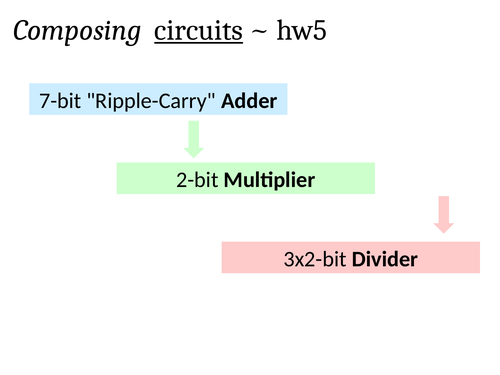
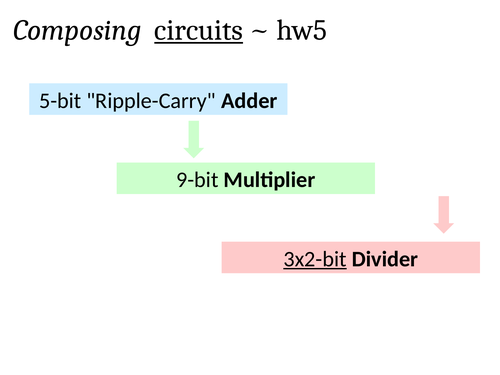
7-bit: 7-bit -> 5-bit
2-bit: 2-bit -> 9-bit
3x2-bit underline: none -> present
